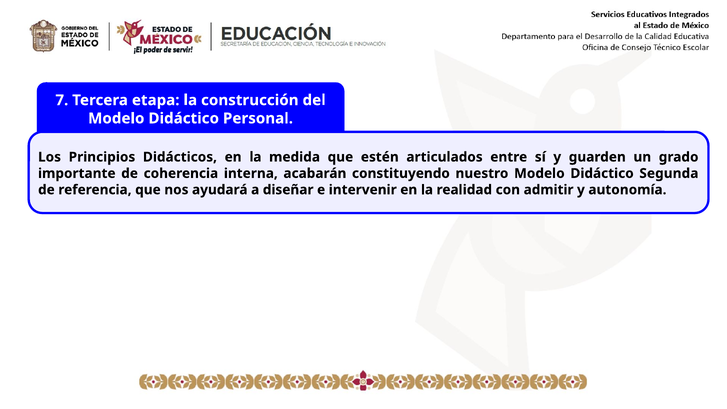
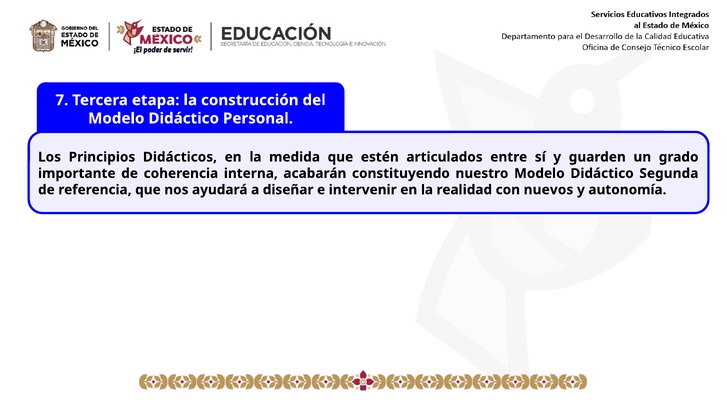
admitir: admitir -> nuevos
